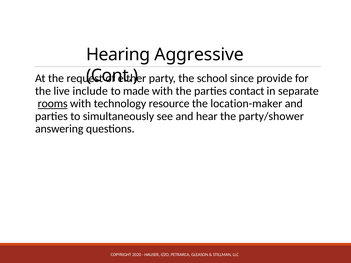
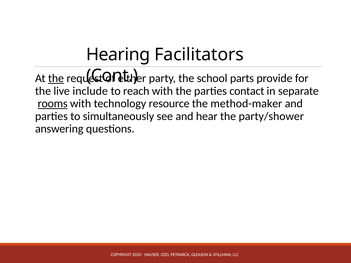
Aggressive: Aggressive -> Facilitators
the at (56, 78) underline: none -> present
since: since -> parts
made: made -> reach
location-maker: location-maker -> method-maker
